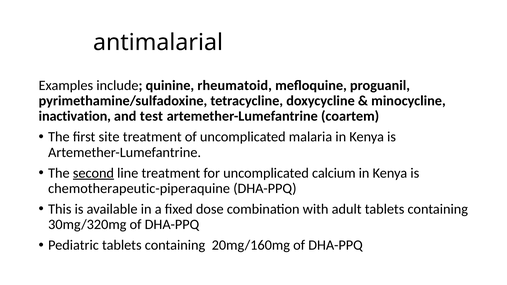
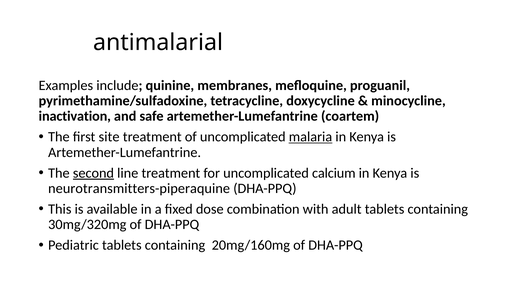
rheumatoid: rheumatoid -> membranes
test: test -> safe
malaria underline: none -> present
chemotherapeutic-piperaquine: chemotherapeutic-piperaquine -> neurotransmitters-piperaquine
